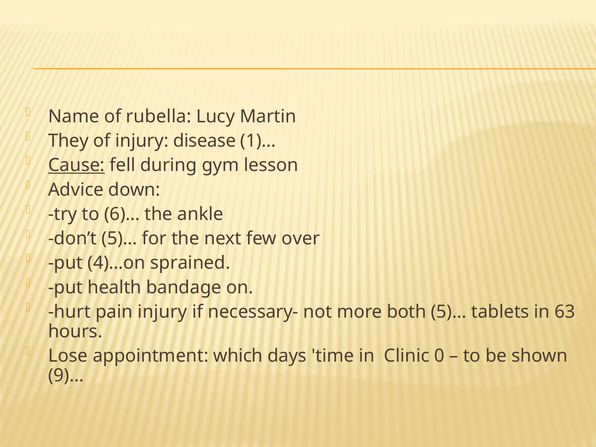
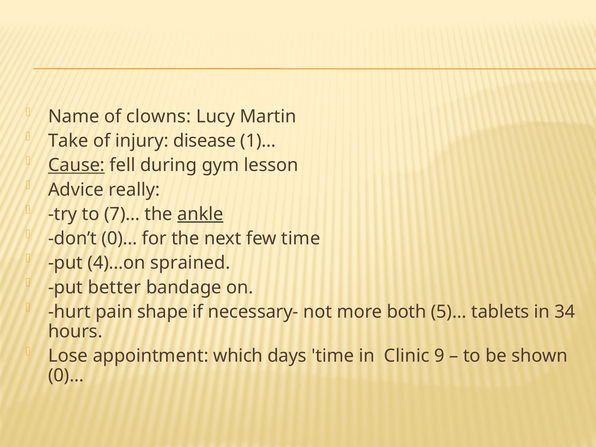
rubella: rubella -> clowns
They: They -> Take
down: down -> really
6)…: 6)… -> 7)…
ankle underline: none -> present
don’t 5)…: 5)… -> 0)…
few over: over -> time
health: health -> better
pain injury: injury -> shape
63: 63 -> 34
0: 0 -> 9
9)… at (66, 376): 9)… -> 0)…
